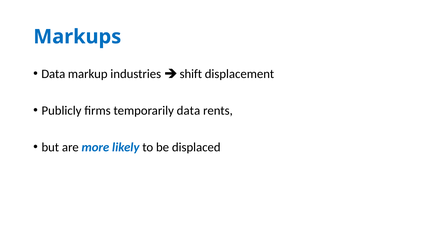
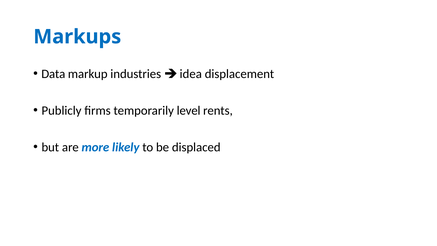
shift: shift -> idea
temporarily data: data -> level
